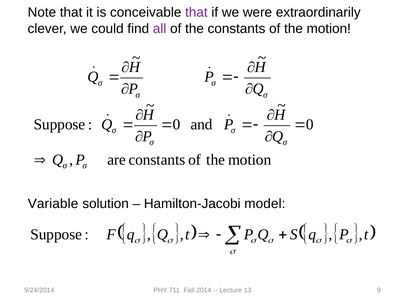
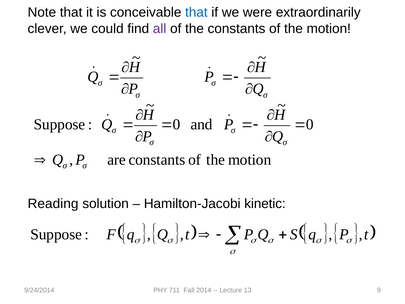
that at (196, 12) colour: purple -> blue
Variable: Variable -> Reading
model: model -> kinetic
